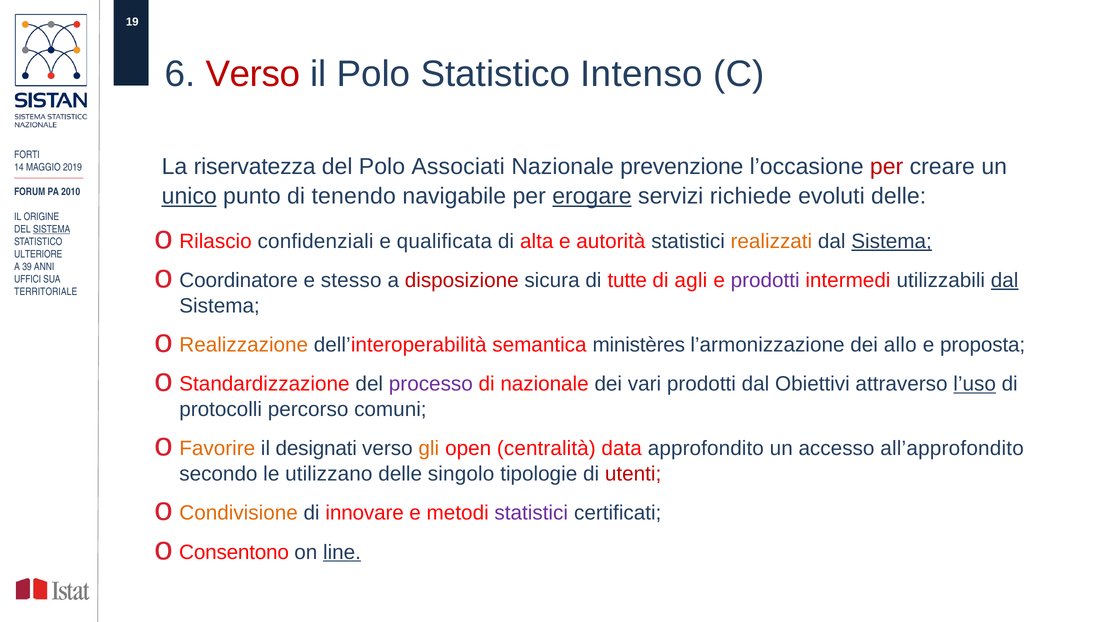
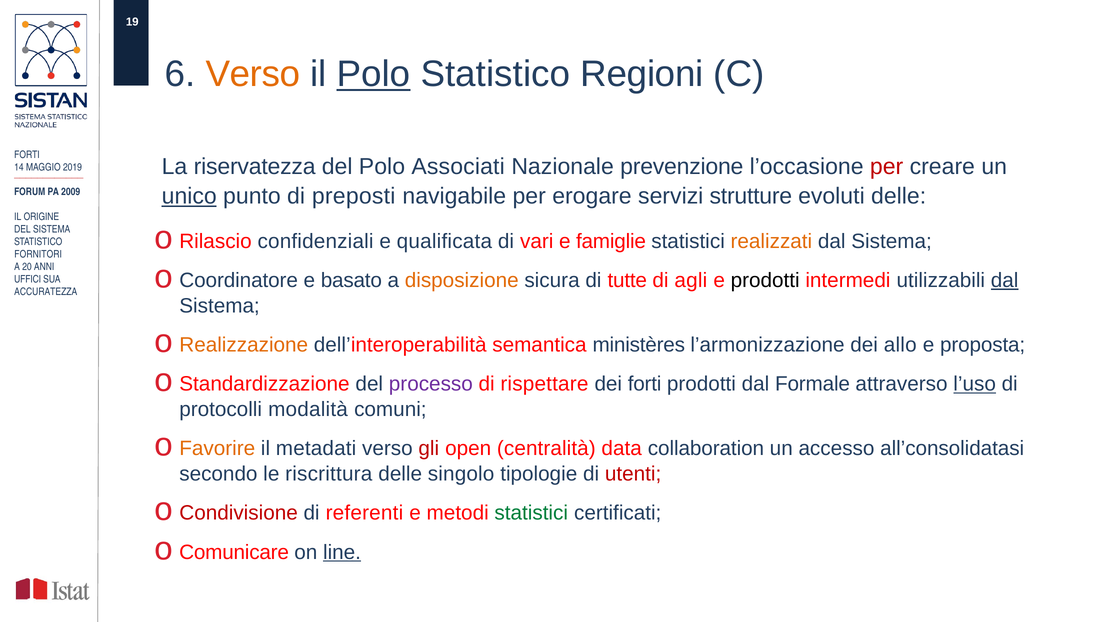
Verso at (253, 74) colour: red -> orange
Polo at (374, 74) underline: none -> present
Intenso: Intenso -> Regioni
tenendo: tenendo -> preposti
erogare underline: present -> none
richiede: richiede -> strutture
2010: 2010 -> 2009
SISTEMA at (52, 229) underline: present -> none
alta: alta -> vari
autorità: autorità -> famiglie
Sistema at (892, 241) underline: present -> none
ULTERIORE: ULTERIORE -> FORNITORI
39: 39 -> 20
stesso: stesso -> basato
disposizione colour: red -> orange
prodotti at (765, 280) colour: purple -> black
TERRITORIALE: TERRITORIALE -> ACCURATEZZA
di nazionale: nazionale -> rispettare
dei vari: vari -> forti
Obiettivi: Obiettivi -> Formale
percorso: percorso -> modalità
designati: designati -> metadati
gli colour: orange -> red
approfondito: approfondito -> collaboration
all’approfondito: all’approfondito -> all’consolidatasi
utilizzano: utilizzano -> riscrittura
Condivisione colour: orange -> red
innovare: innovare -> referenti
statistici at (531, 513) colour: purple -> green
Consentono: Consentono -> Comunicare
